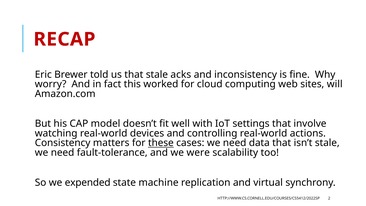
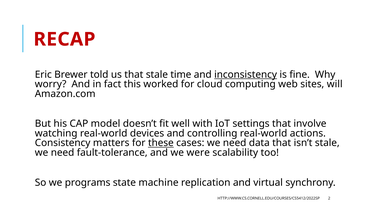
acks: acks -> time
inconsistency underline: none -> present
expended: expended -> programs
